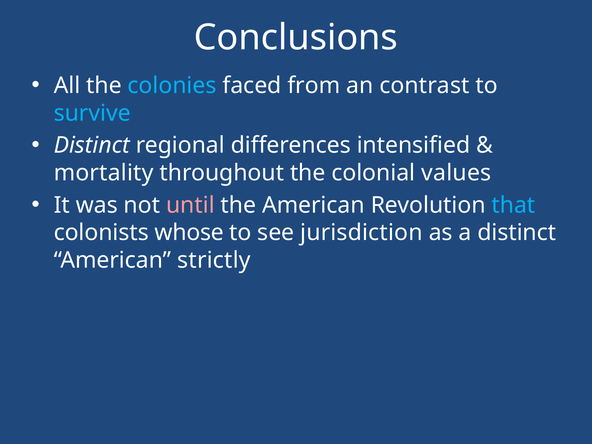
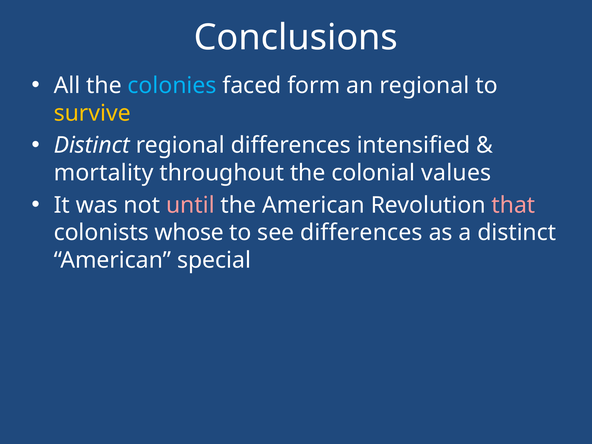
from: from -> form
an contrast: contrast -> regional
survive colour: light blue -> yellow
that colour: light blue -> pink
see jurisdiction: jurisdiction -> differences
strictly: strictly -> special
